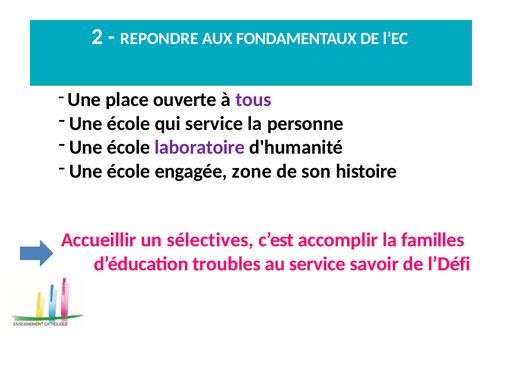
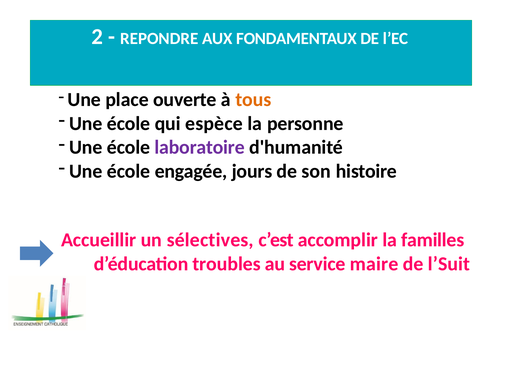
tous colour: purple -> orange
qui service: service -> espèce
zone: zone -> jours
savoir: savoir -> maire
l’Défi: l’Défi -> l’Suit
